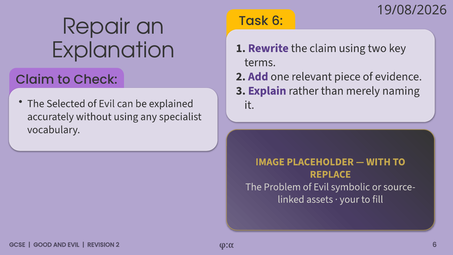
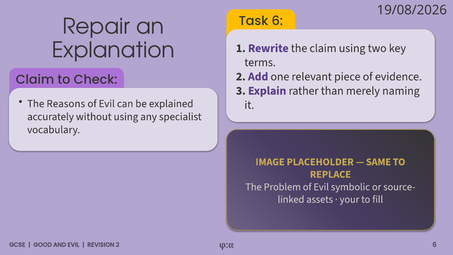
Selected: Selected -> Reasons
WITH: WITH -> SAME
